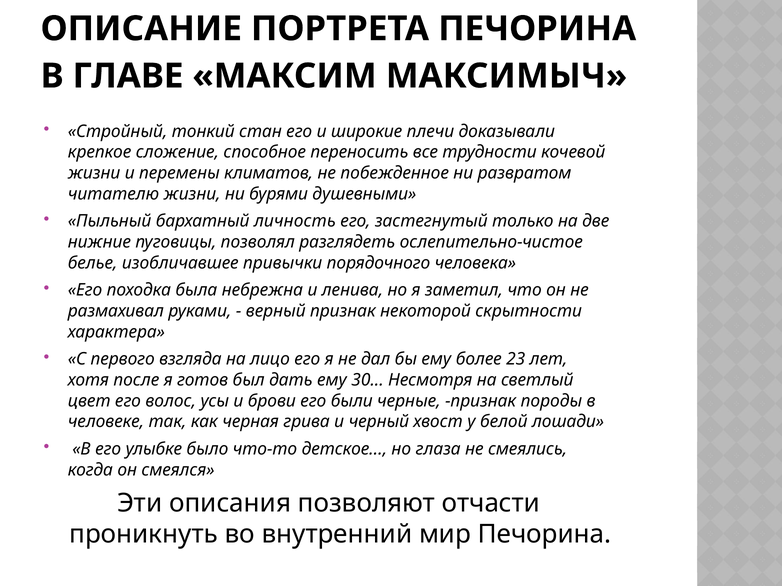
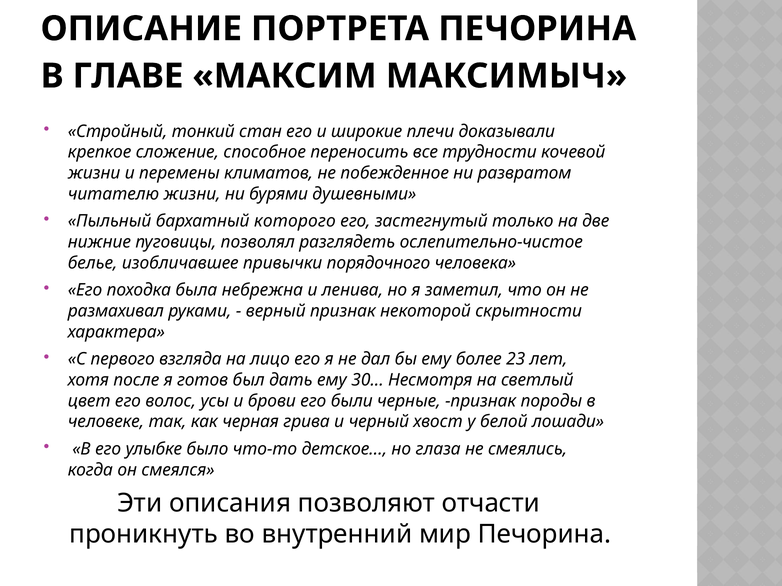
личность: личность -> которого
